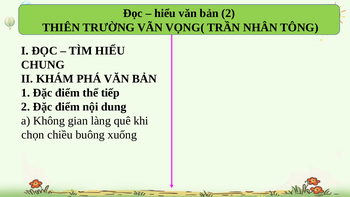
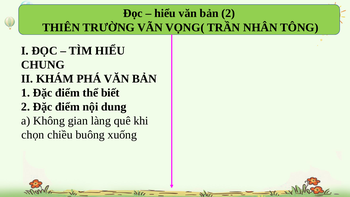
tiếp: tiếp -> biết
